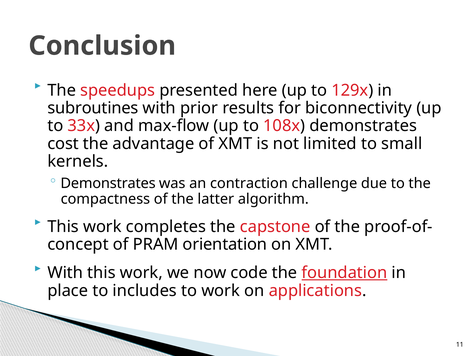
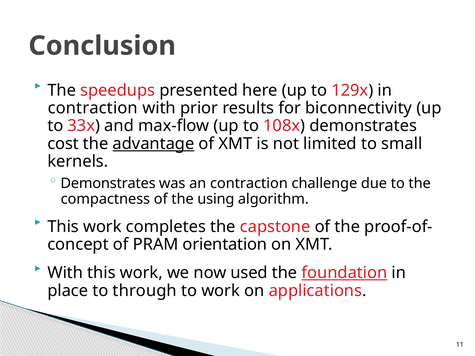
subroutines at (93, 108): subroutines -> contraction
advantage underline: none -> present
latter: latter -> using
code: code -> used
includes: includes -> through
